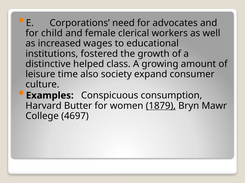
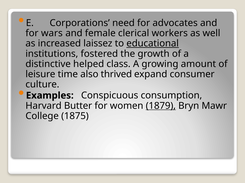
child: child -> wars
wages: wages -> laissez
educational underline: none -> present
society: society -> thrived
4697: 4697 -> 1875
